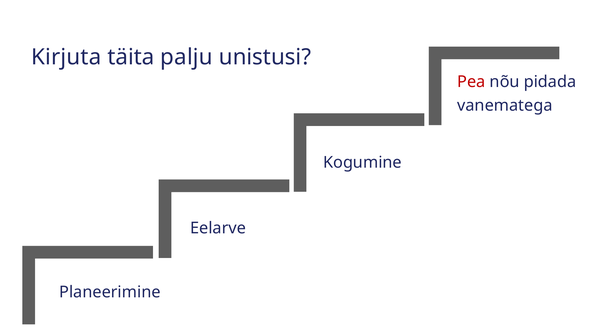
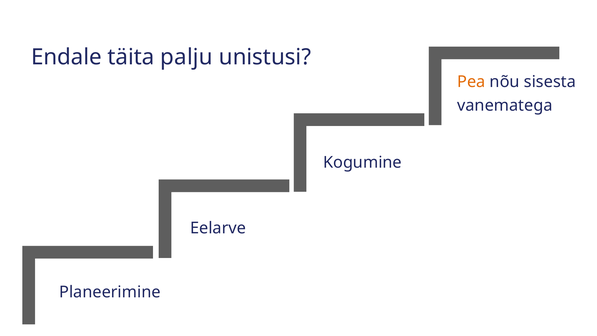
Kirjuta: Kirjuta -> Endale
Pea colour: red -> orange
pidada: pidada -> sisesta
